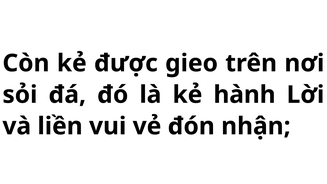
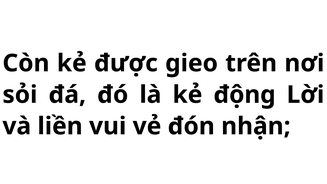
hành: hành -> động
